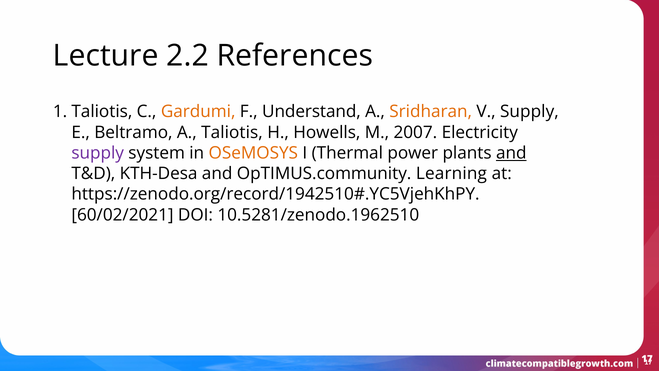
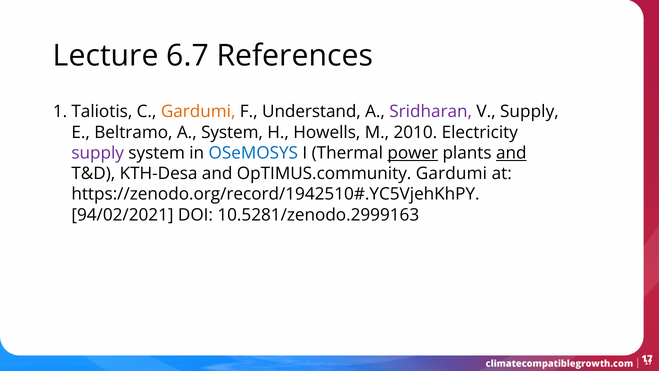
2.2: 2.2 -> 6.7
Sridharan colour: orange -> purple
A Taliotis: Taliotis -> System
2007: 2007 -> 2010
OSeMOSYS colour: orange -> blue
power underline: none -> present
OpTIMUS.community Learning: Learning -> Gardumi
60/02/2021: 60/02/2021 -> 94/02/2021
10.5281/zenodo.1962510: 10.5281/zenodo.1962510 -> 10.5281/zenodo.2999163
